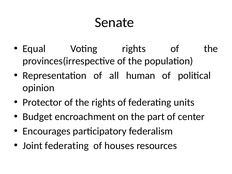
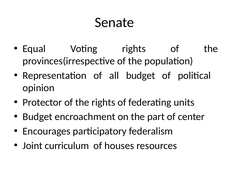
all human: human -> budget
Joint federating: federating -> curriculum
